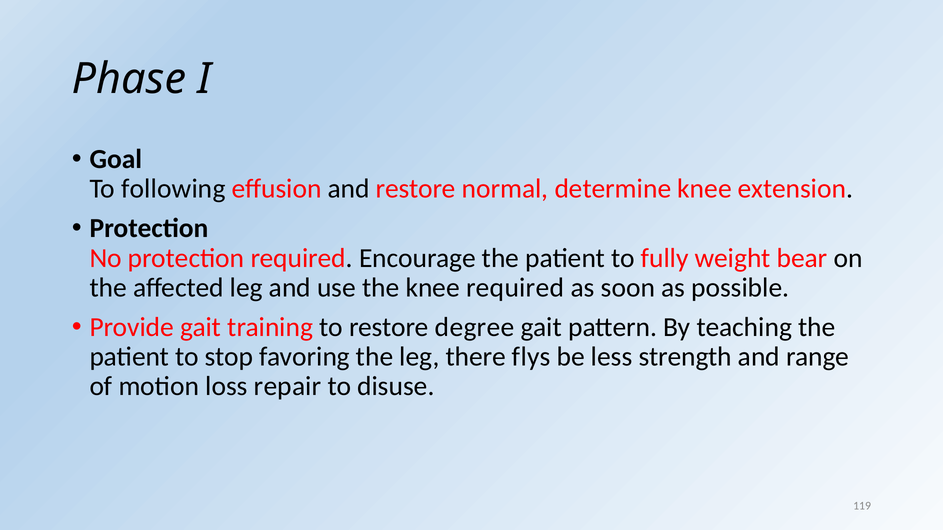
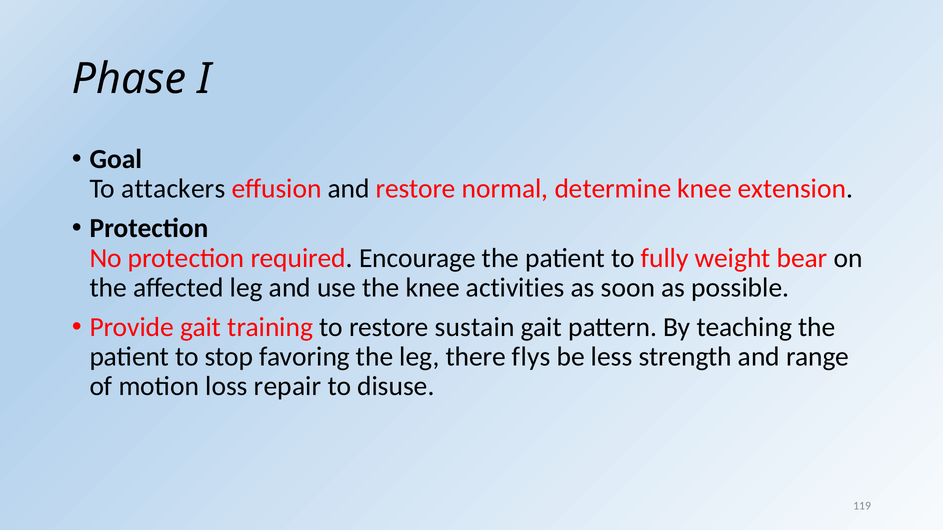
following: following -> attackers
knee required: required -> activities
degree: degree -> sustain
